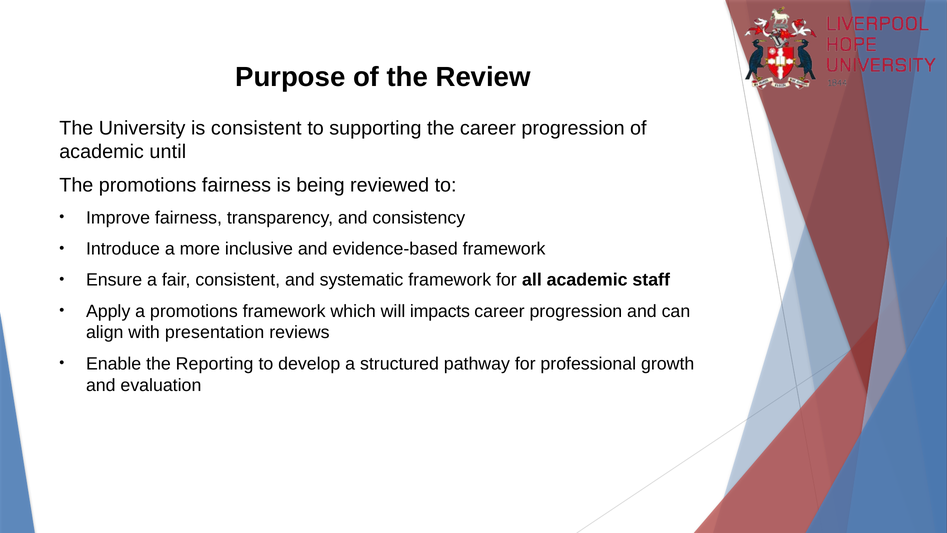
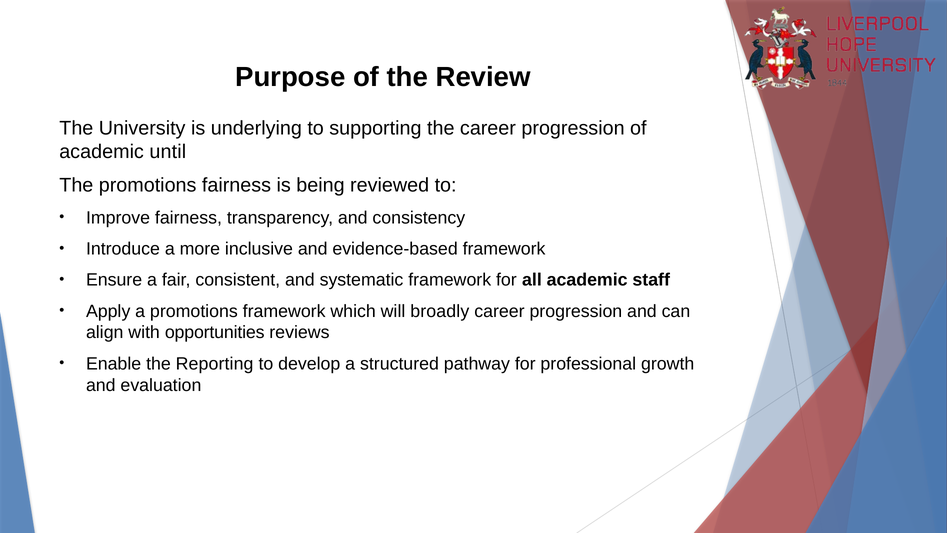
is consistent: consistent -> underlying
impacts: impacts -> broadly
presentation: presentation -> opportunities
